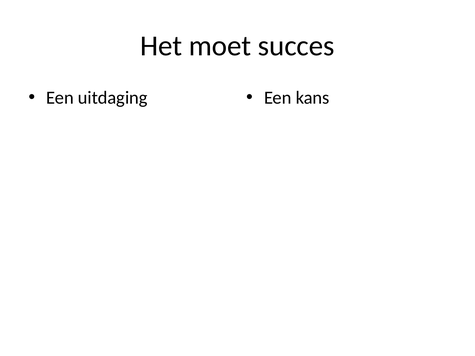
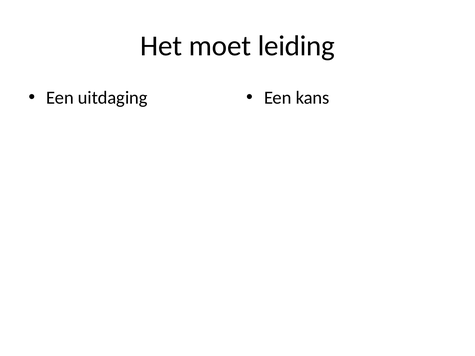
succes: succes -> leiding
